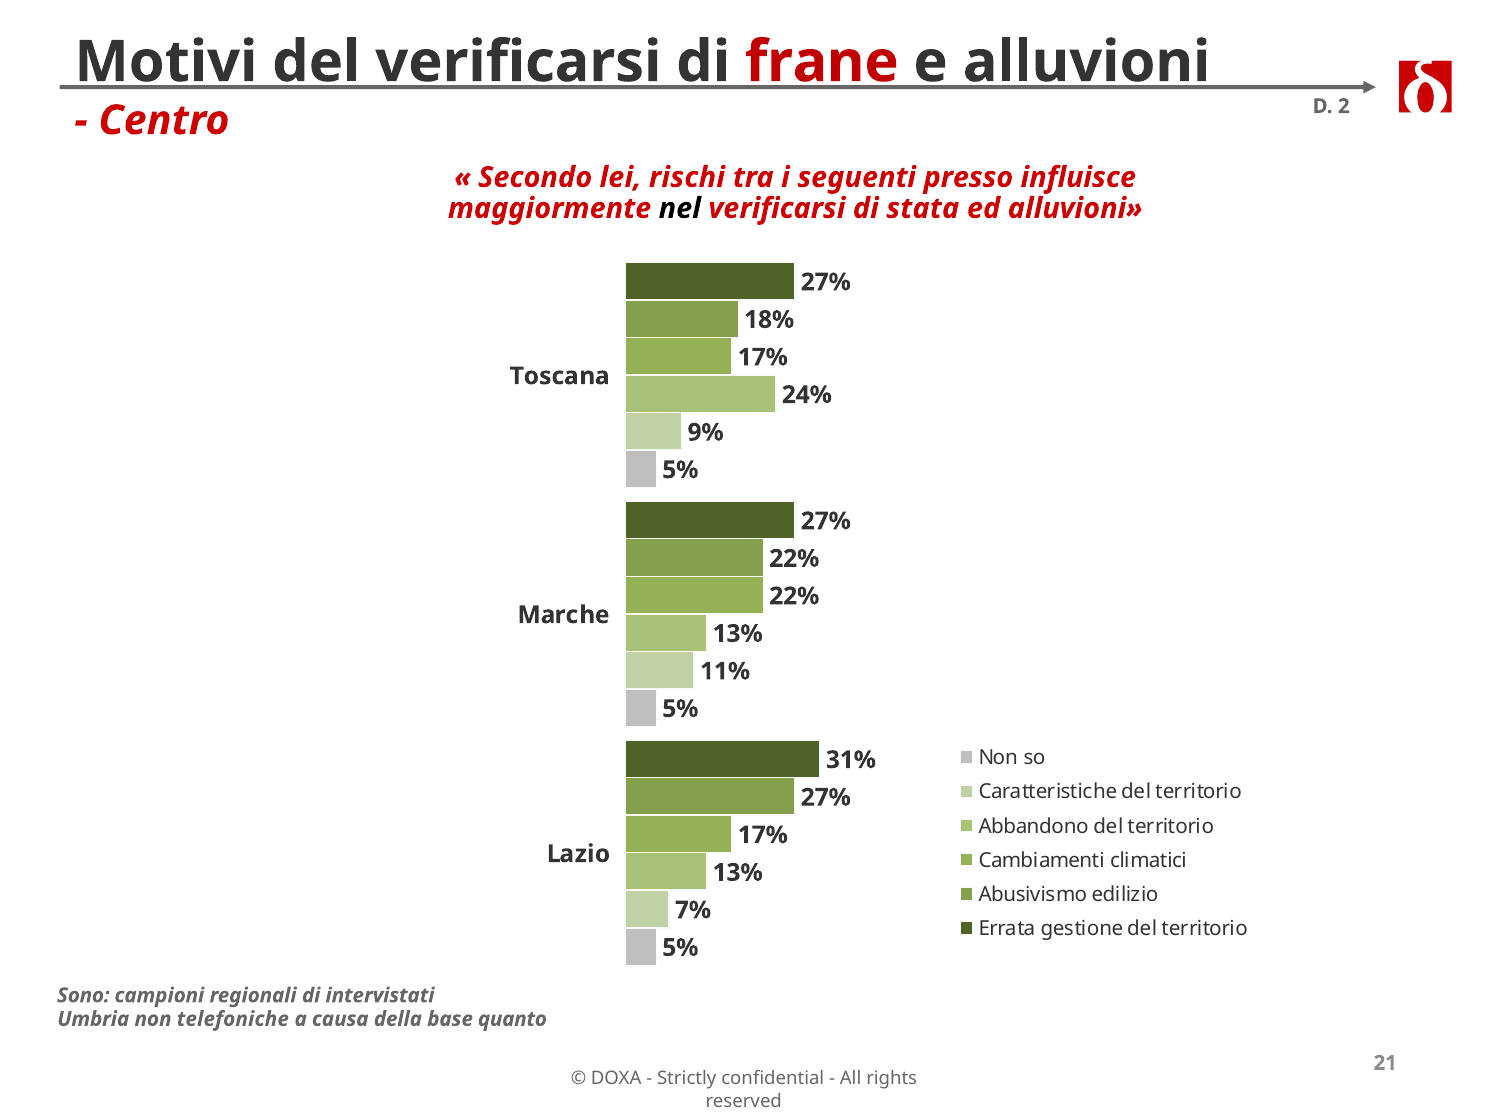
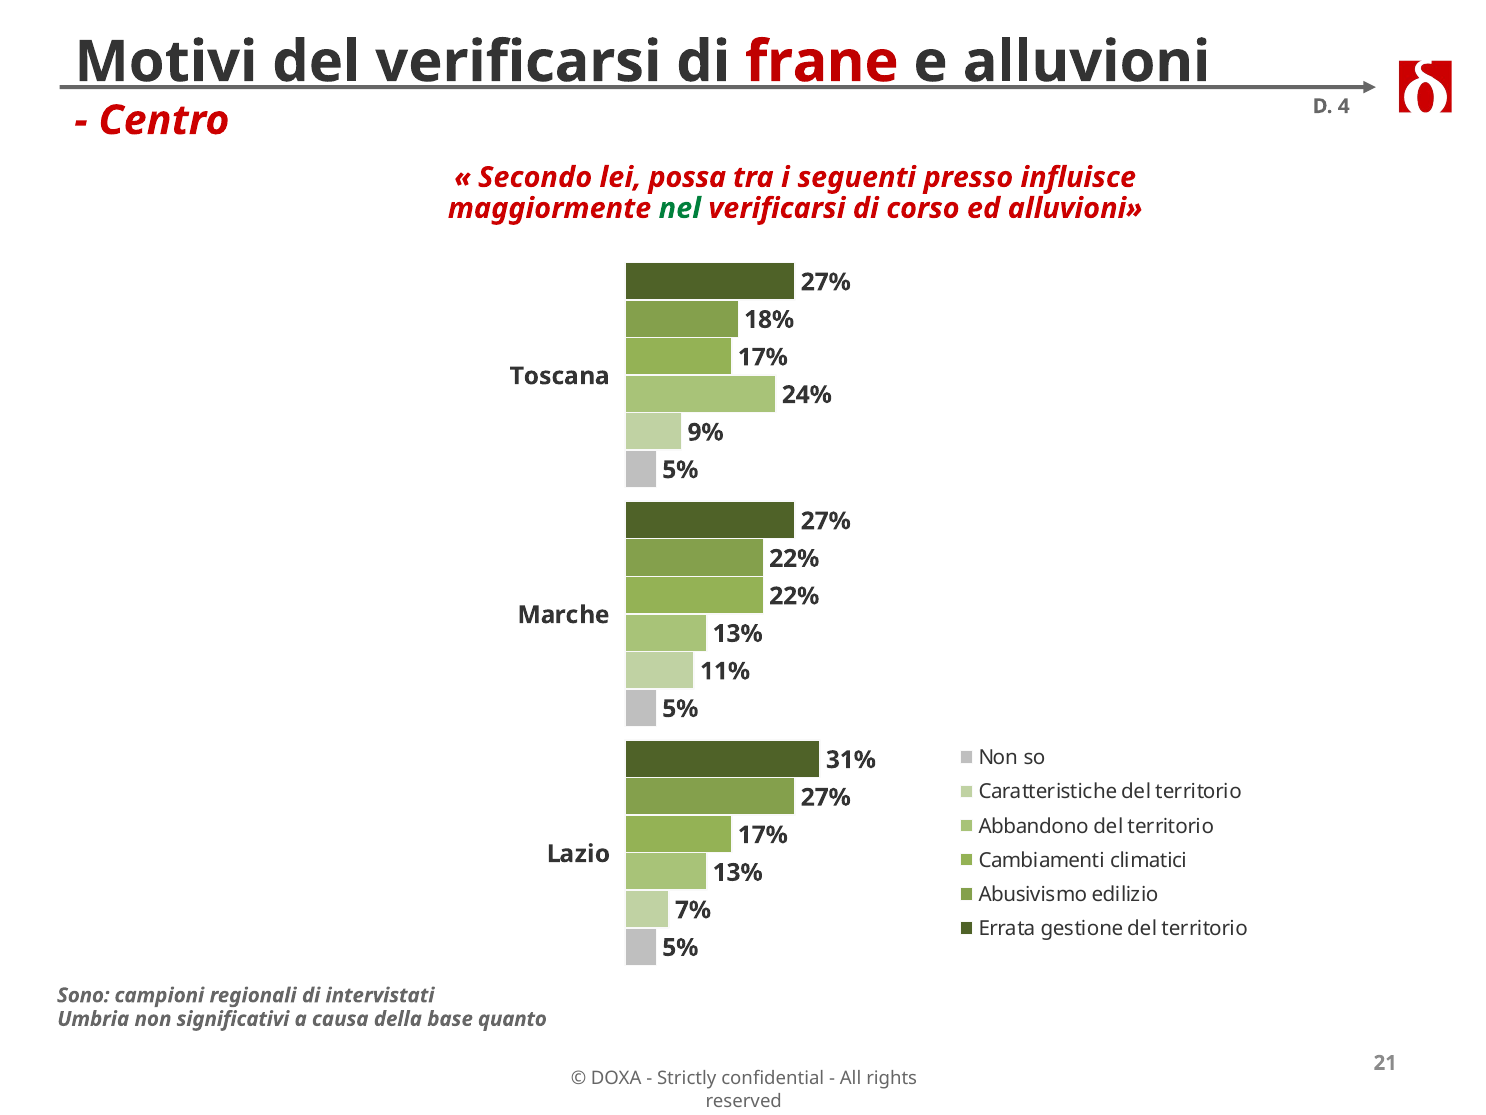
2: 2 -> 4
rischi: rischi -> possa
nel colour: black -> green
stata: stata -> corso
telefoniche: telefoniche -> significativi
